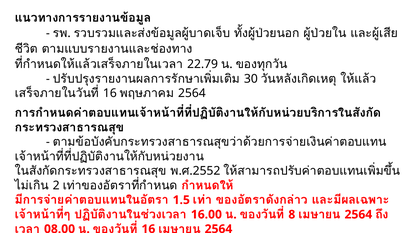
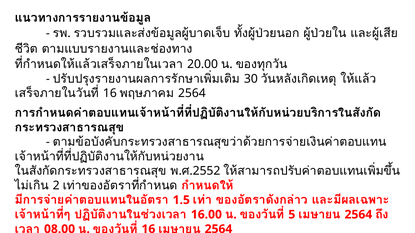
22.79: 22.79 -> 20.00
8: 8 -> 5
